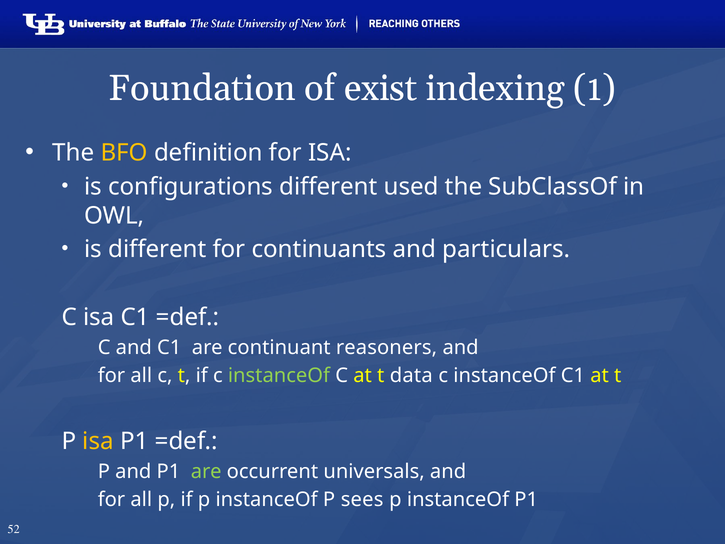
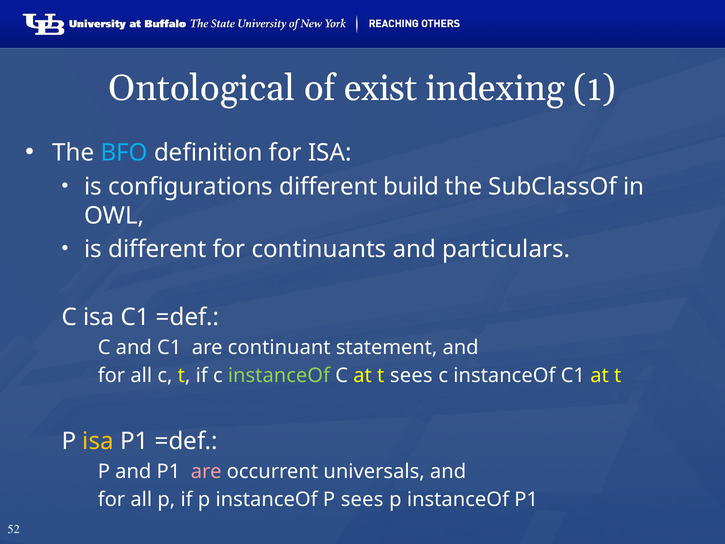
Foundation: Foundation -> Ontological
BFO colour: yellow -> light blue
used: used -> build
reasoners: reasoners -> statement
t data: data -> sees
are at (206, 471) colour: light green -> pink
